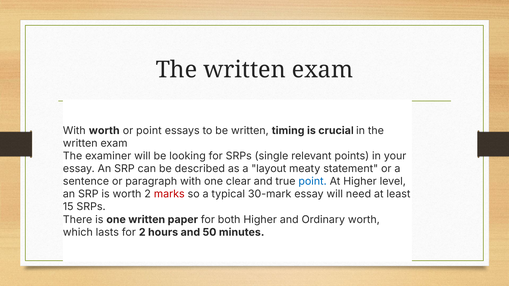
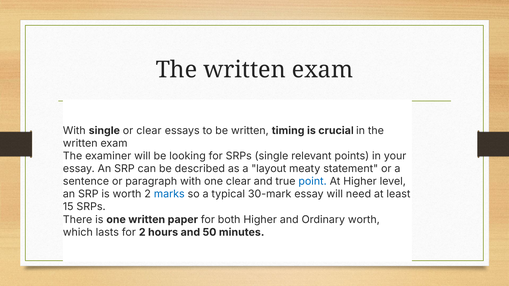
With worth: worth -> single
or point: point -> clear
marks colour: red -> blue
